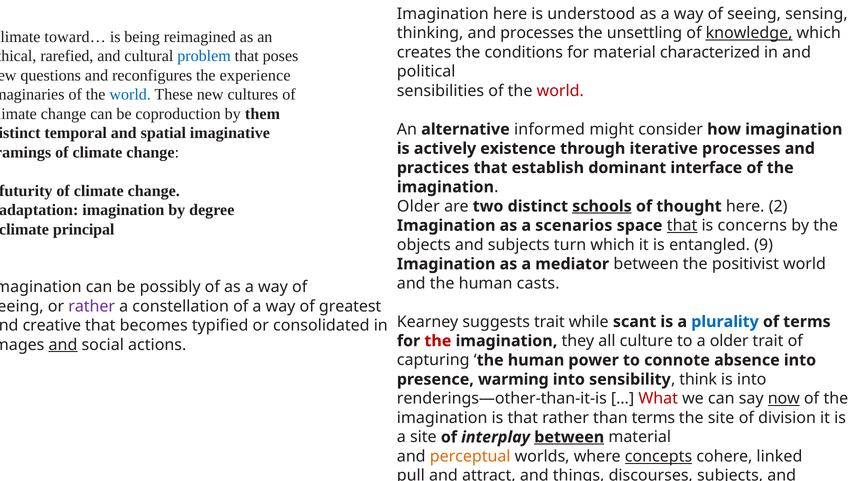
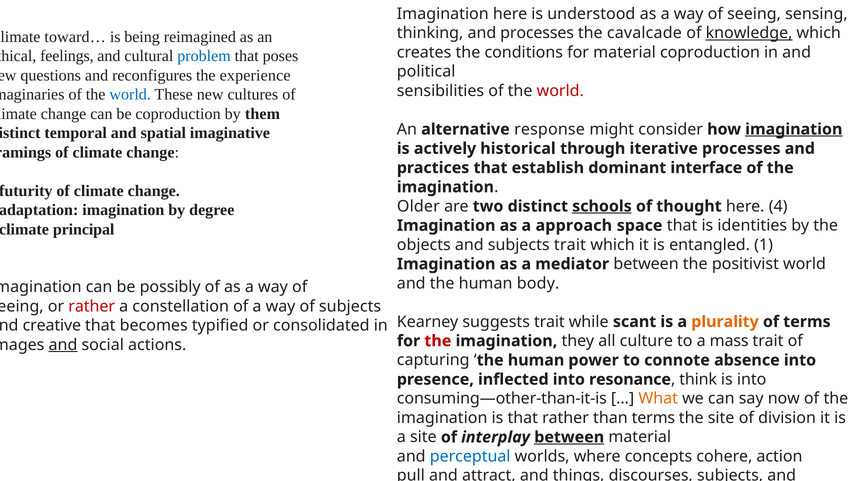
unsettling: unsettling -> cavalcade
material characterized: characterized -> coproduction
rarefied: rarefied -> feelings
informed: informed -> response
imagination at (794, 129) underline: none -> present
existence: existence -> historical
2: 2 -> 4
scenarios: scenarios -> approach
that at (682, 226) underline: present -> none
concerns: concerns -> identities
subjects turn: turn -> trait
9: 9 -> 1
casts: casts -> body
rather at (92, 307) colour: purple -> red
of greatest: greatest -> subjects
plurality colour: blue -> orange
a older: older -> mass
warming: warming -> inflected
sensibility: sensibility -> resonance
renderings—other-than-it-is: renderings—other-than-it-is -> consuming—other-than-it-is
What colour: red -> orange
now underline: present -> none
perceptual colour: orange -> blue
concepts underline: present -> none
linked: linked -> action
